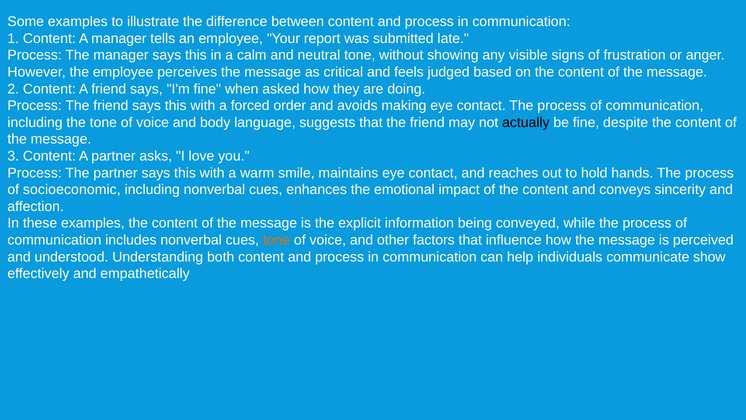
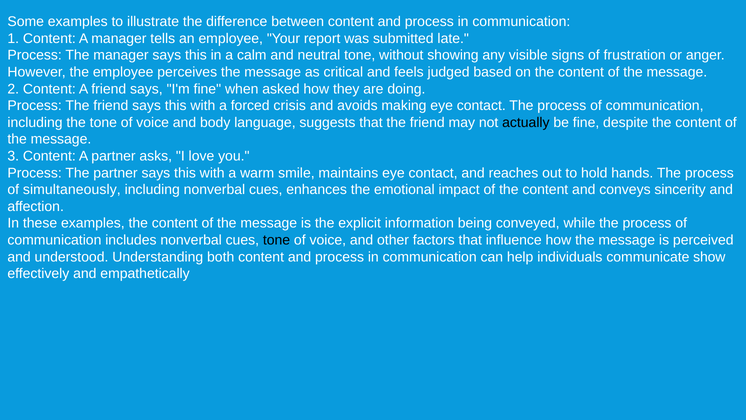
order: order -> crisis
socioeconomic: socioeconomic -> simultaneously
tone at (277, 240) colour: orange -> black
